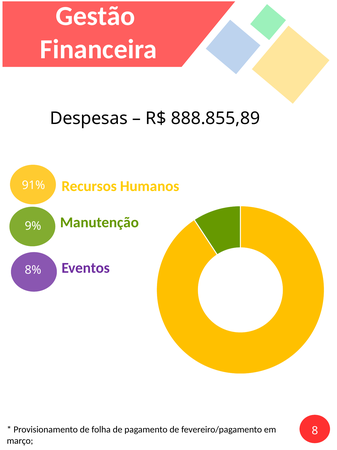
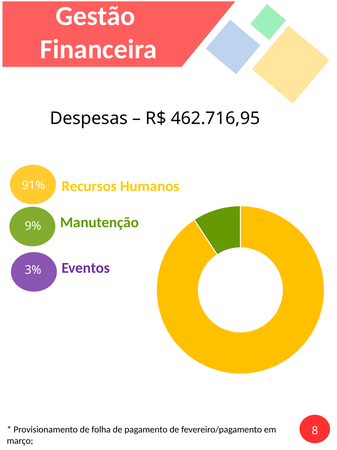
888.855,89: 888.855,89 -> 462.716,95
8%: 8% -> 3%
